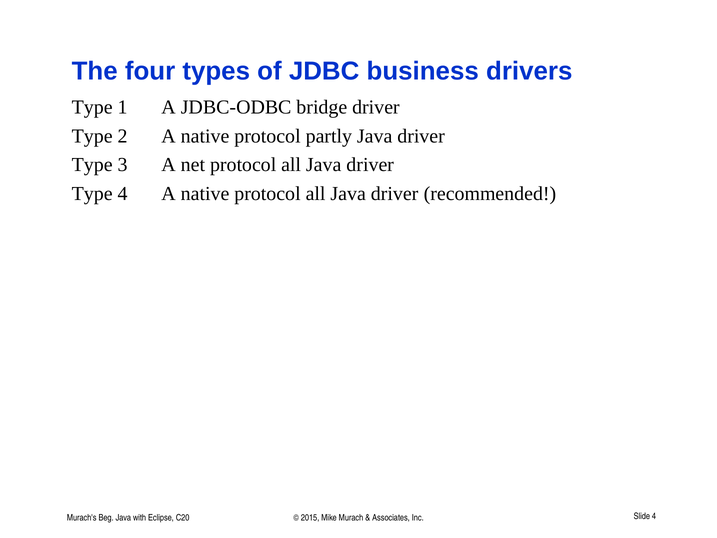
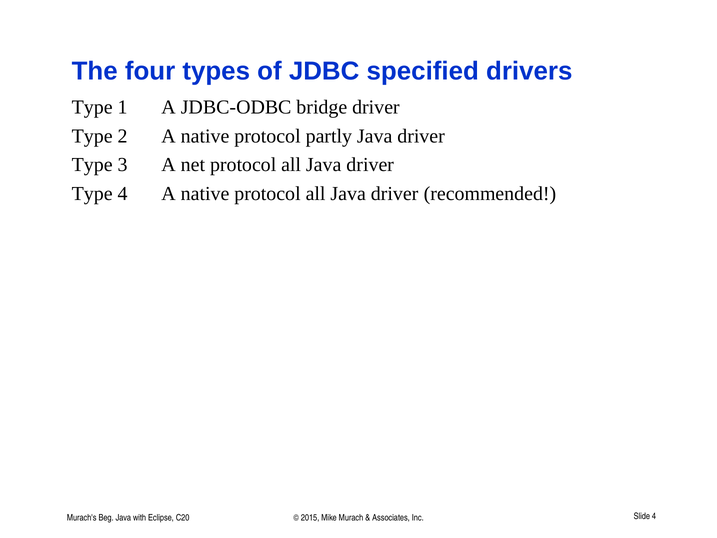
business: business -> specified
